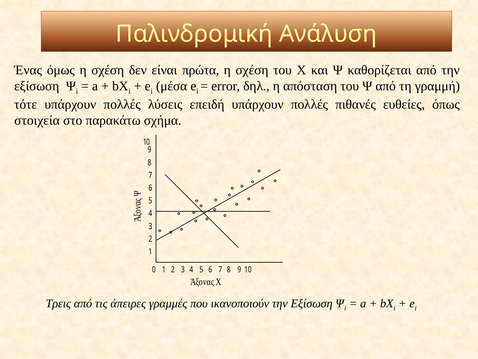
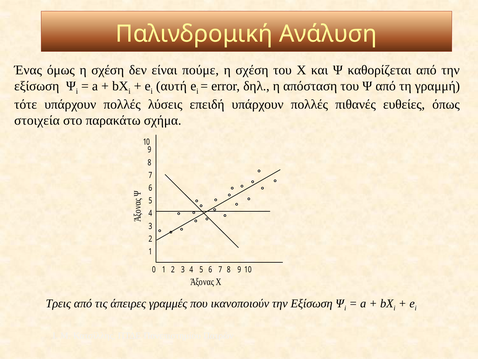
πρώτα: πρώτα -> πούμε
μέσα: μέσα -> αυτή
